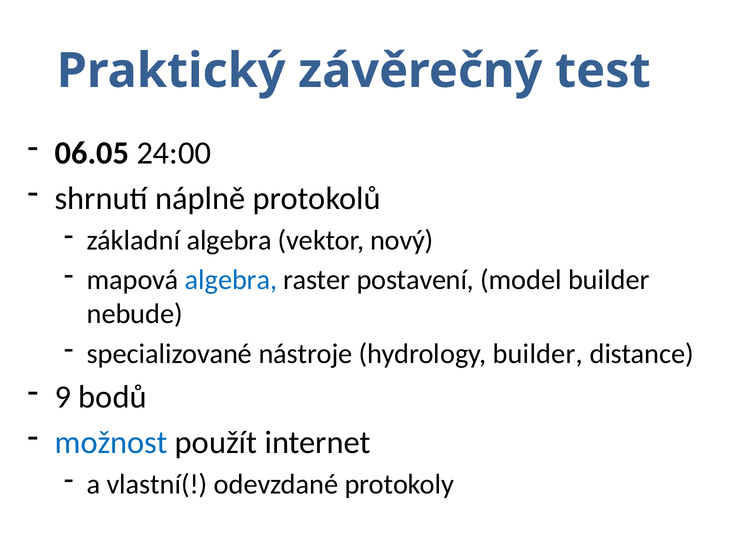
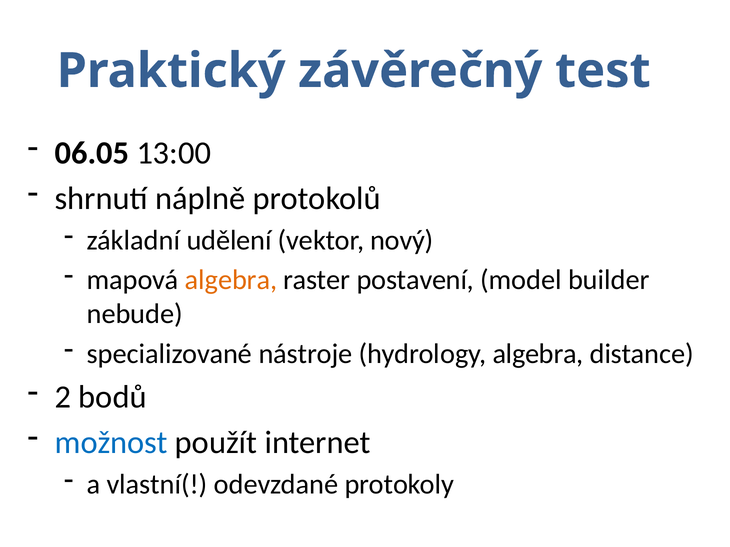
24:00: 24:00 -> 13:00
základní algebra: algebra -> udělení
algebra at (231, 280) colour: blue -> orange
hydrology builder: builder -> algebra
9: 9 -> 2
